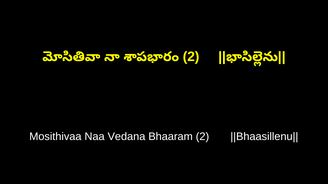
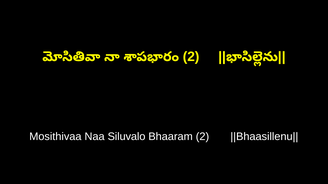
Vedana: Vedana -> Siluvalo
